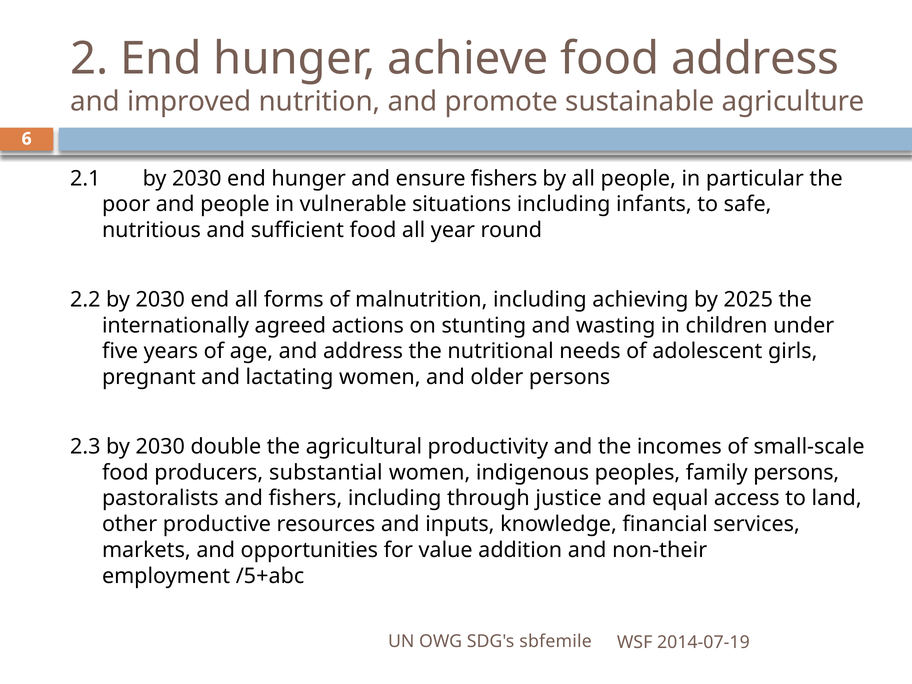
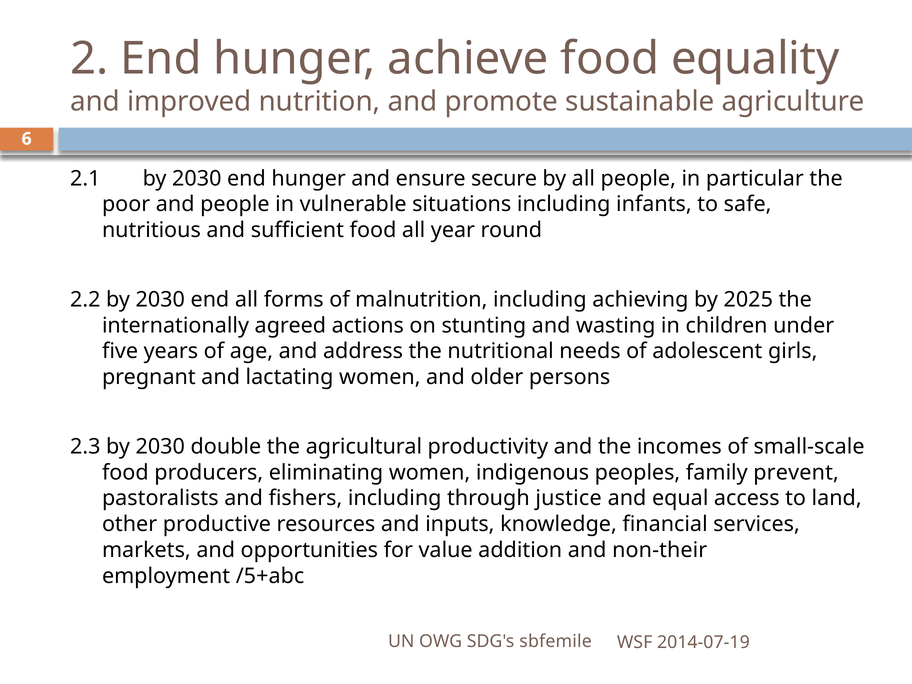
food address: address -> equality
ensure fishers: fishers -> secure
substantial: substantial -> eliminating
family persons: persons -> prevent
